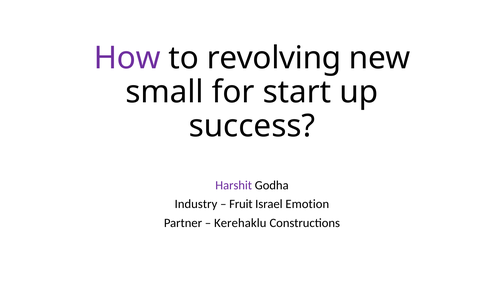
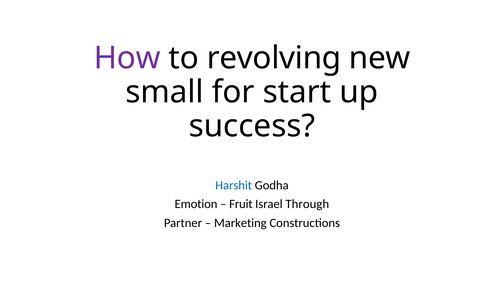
Harshit colour: purple -> blue
Industry: Industry -> Emotion
Emotion: Emotion -> Through
Kerehaklu: Kerehaklu -> Marketing
